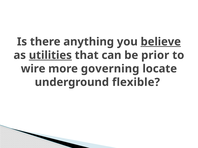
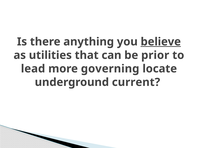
utilities underline: present -> none
wire: wire -> lead
flexible: flexible -> current
